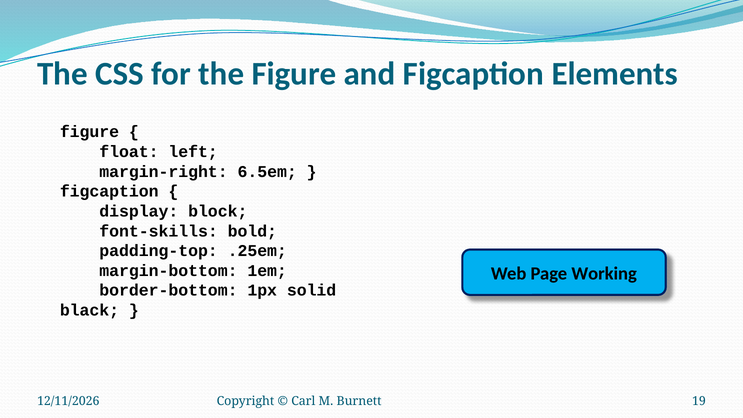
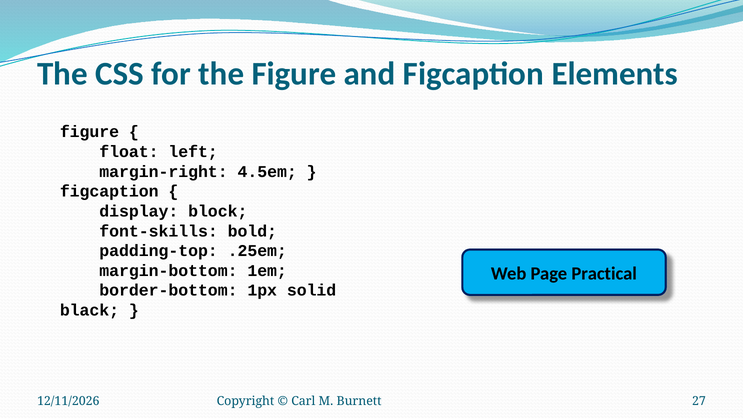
6.5em: 6.5em -> 4.5em
Working: Working -> Practical
19: 19 -> 27
